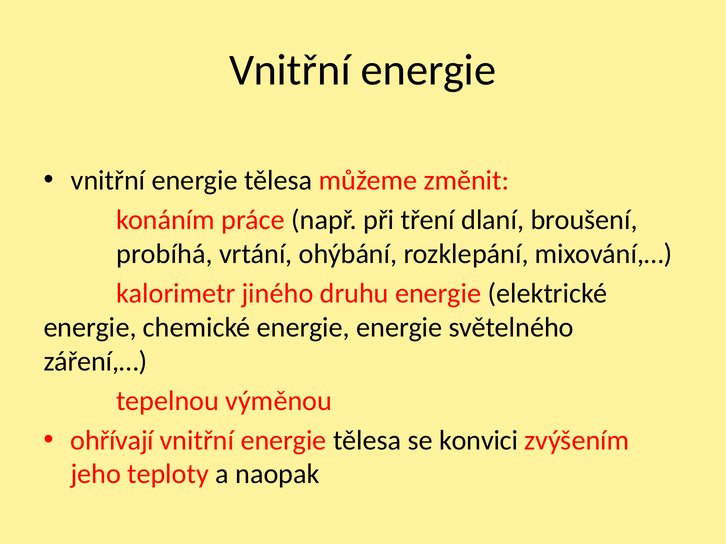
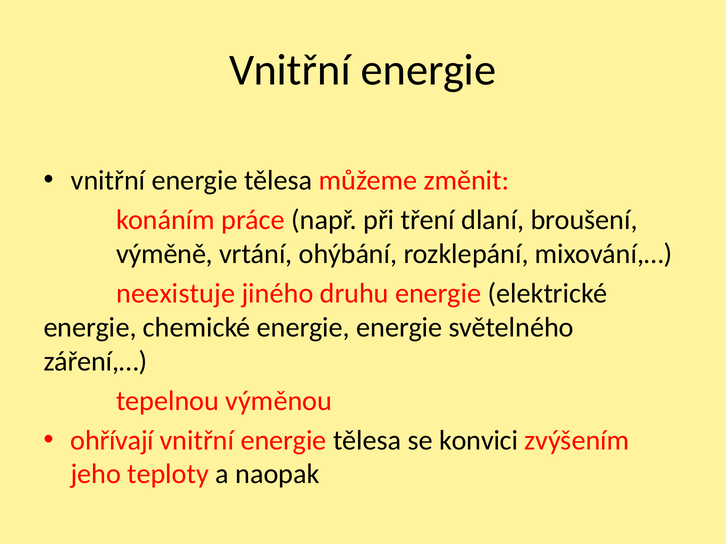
probíhá: probíhá -> výměně
kalorimetr: kalorimetr -> neexistuje
